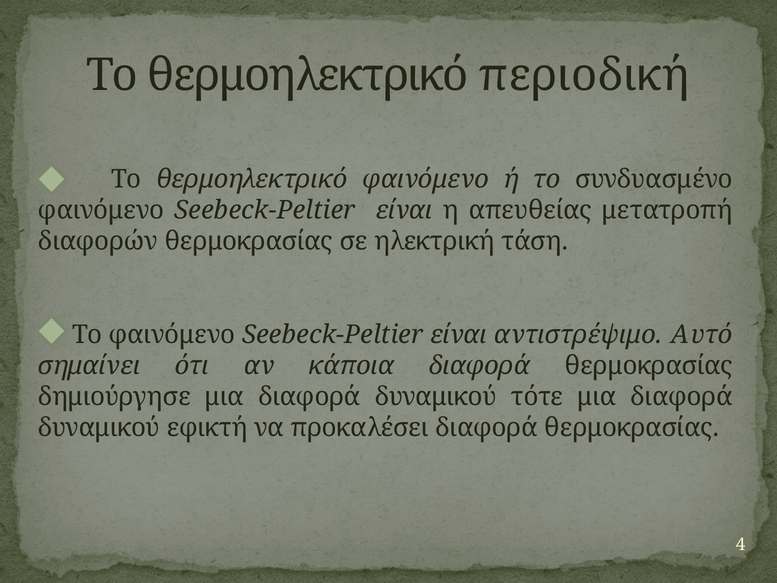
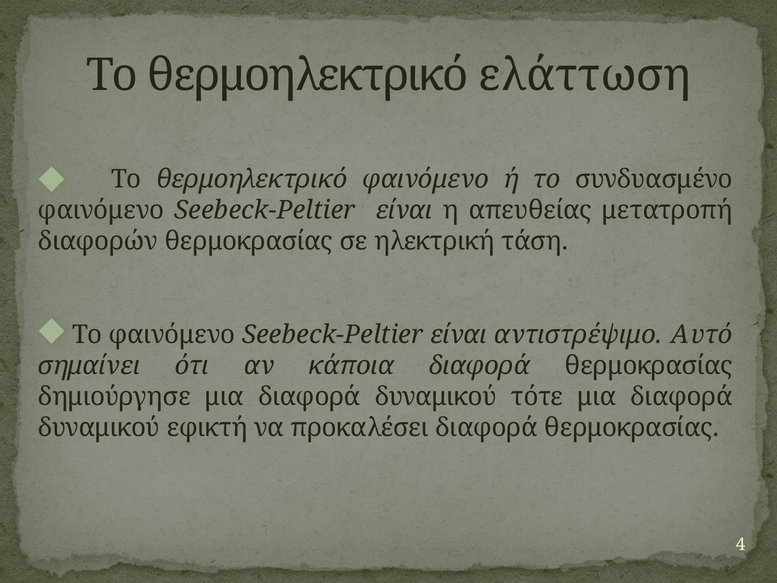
περιοδική: περιοδική -> ελάττωση
